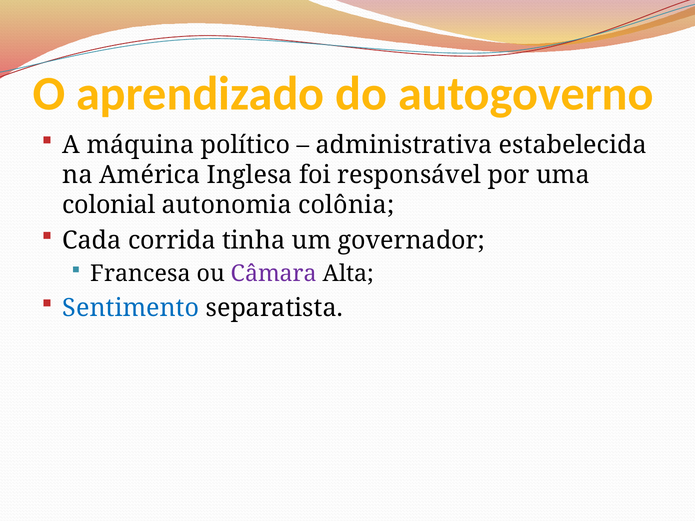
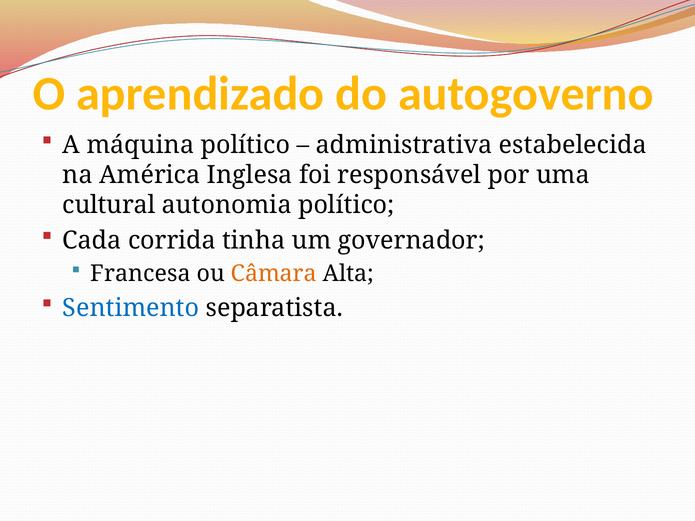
colonial: colonial -> cultural
autonomia colônia: colônia -> político
Câmara colour: purple -> orange
